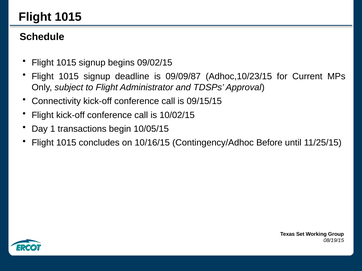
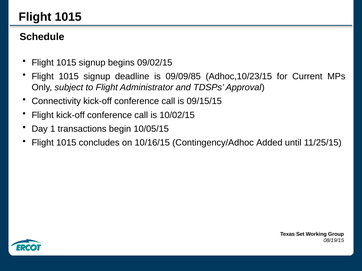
09/09/87: 09/09/87 -> 09/09/85
Before: Before -> Added
